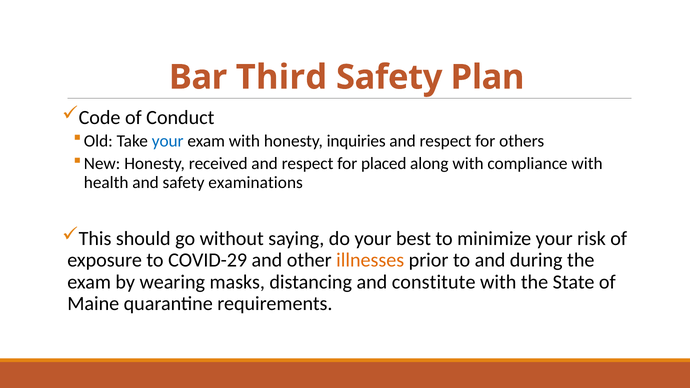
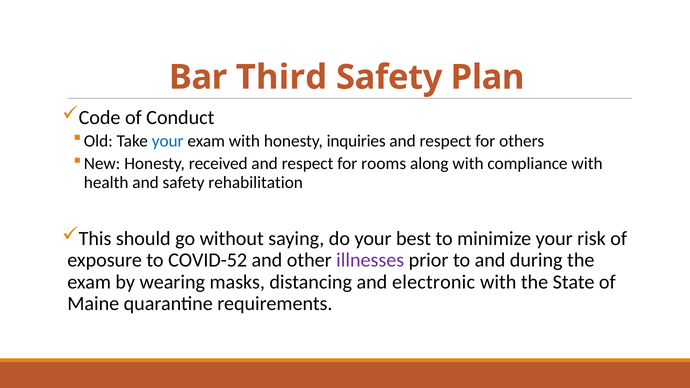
placed: placed -> rooms
examinations: examinations -> rehabilitation
COVID-29: COVID-29 -> COVID-52
illnesses colour: orange -> purple
constitute: constitute -> electronic
